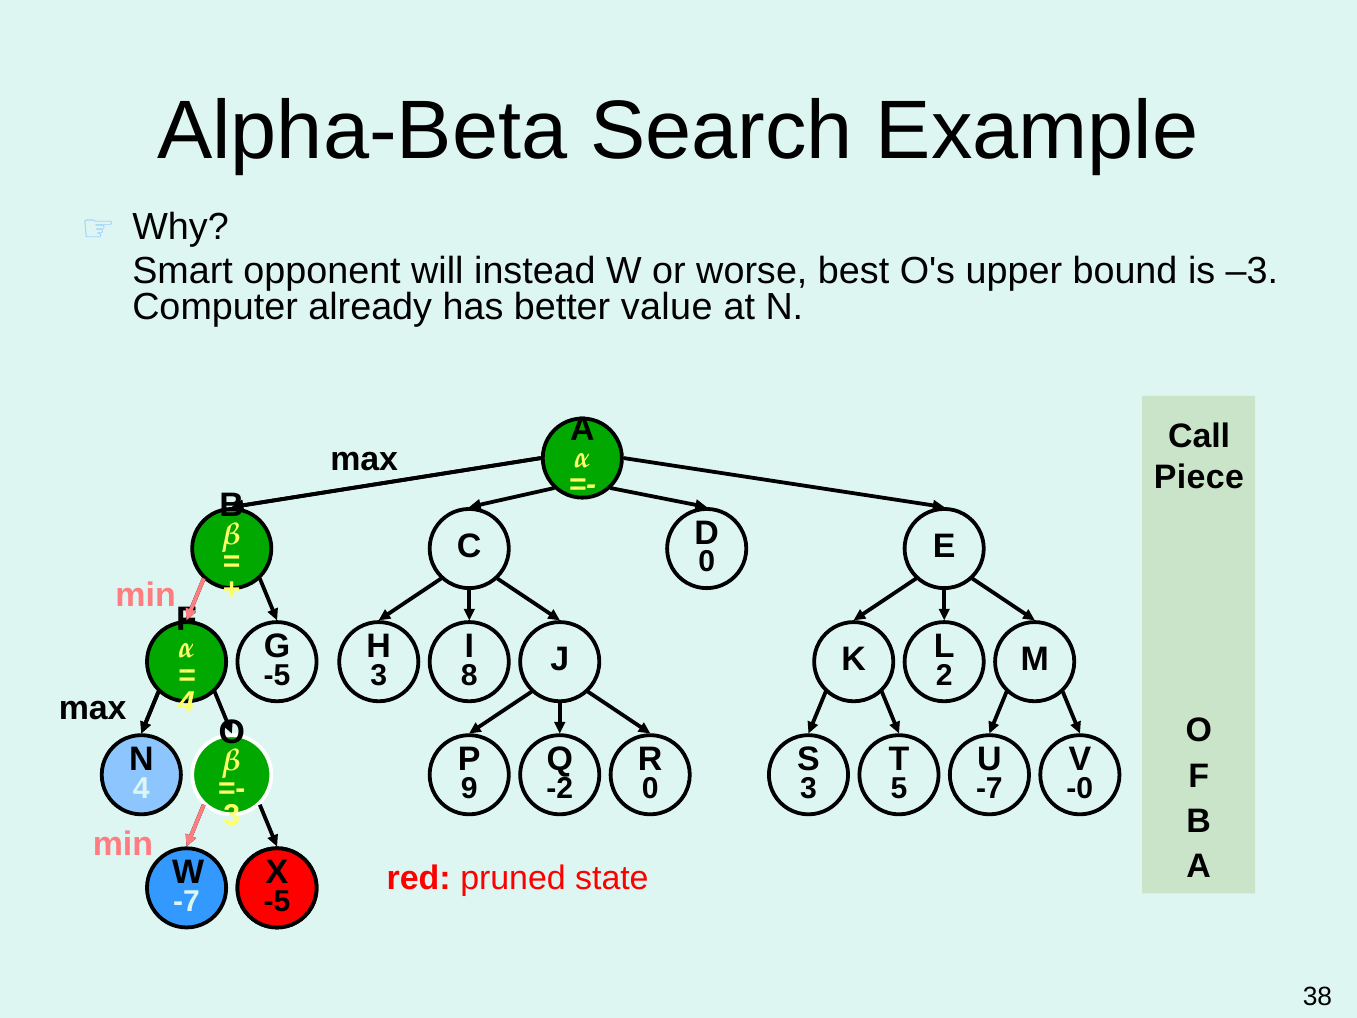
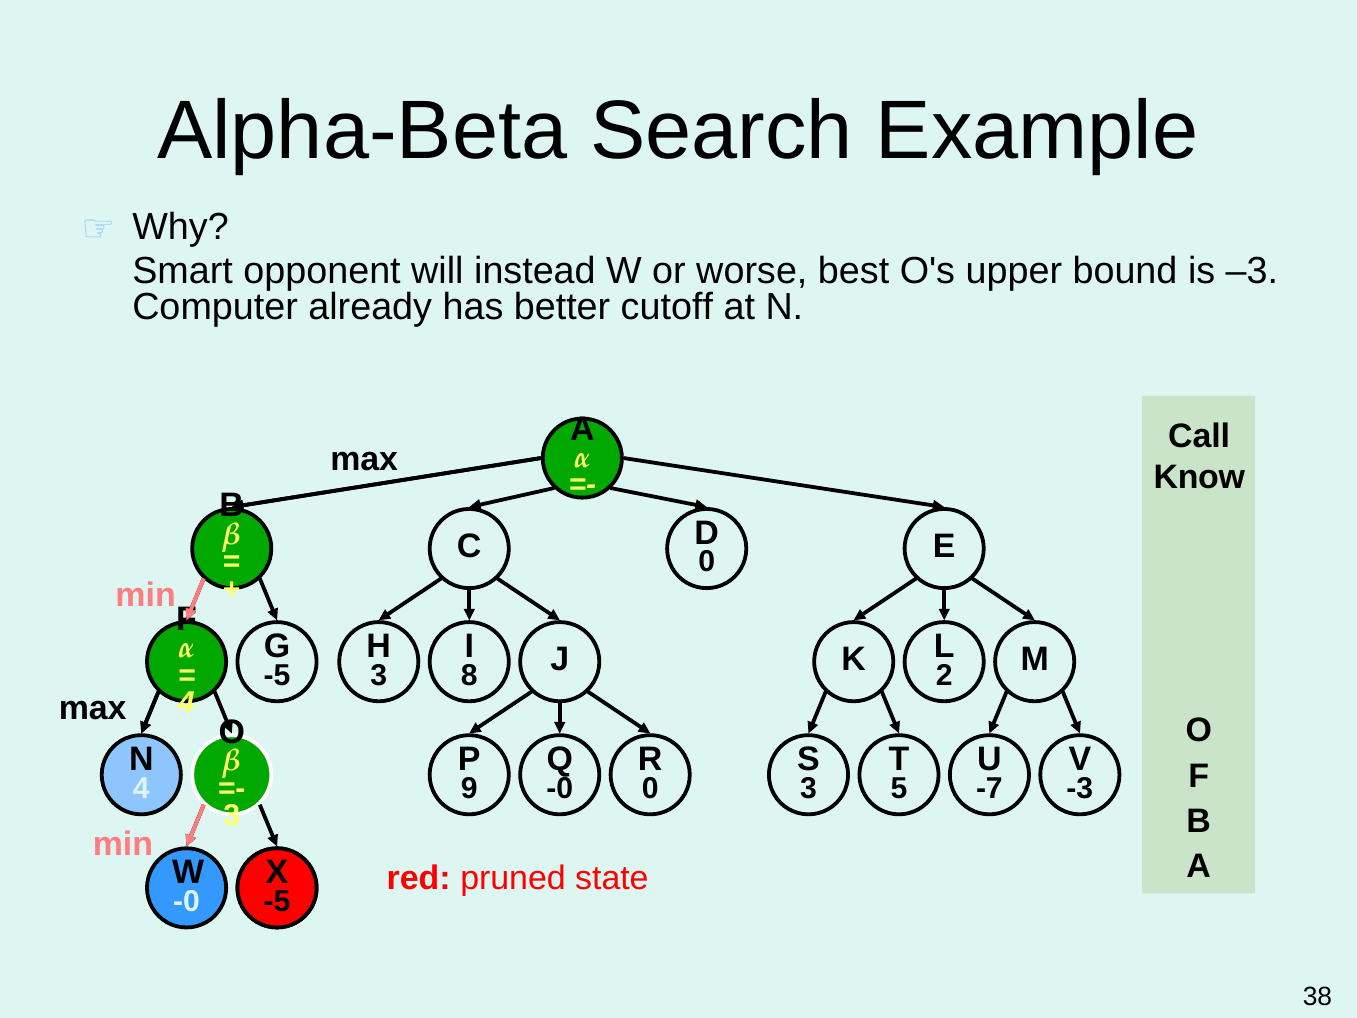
value: value -> cutoff
Piece: Piece -> Know
-2 at (560, 788): -2 -> -0
-0: -0 -> -3
-7 at (187, 901): -7 -> -0
